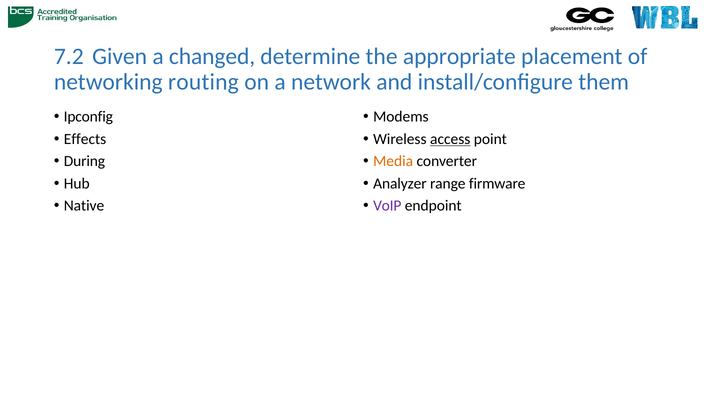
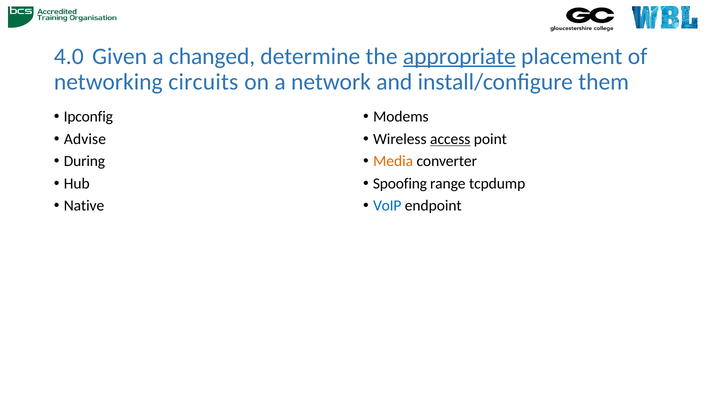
7.2: 7.2 -> 4.0
appropriate underline: none -> present
routing: routing -> circuits
Effects: Effects -> Advise
Analyzer: Analyzer -> Spoofing
firmware: firmware -> tcpdump
VoIP colour: purple -> blue
